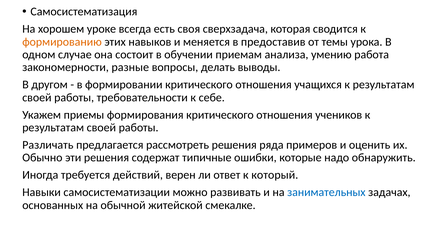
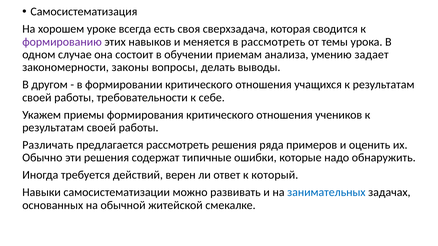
формированию colour: orange -> purple
в предоставив: предоставив -> рассмотреть
работа: работа -> задает
разные: разные -> законы
